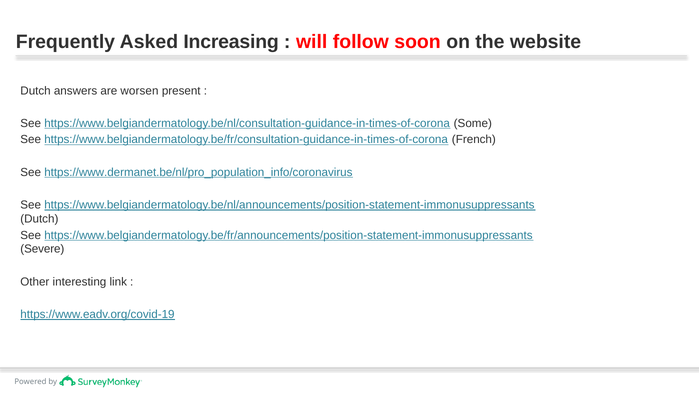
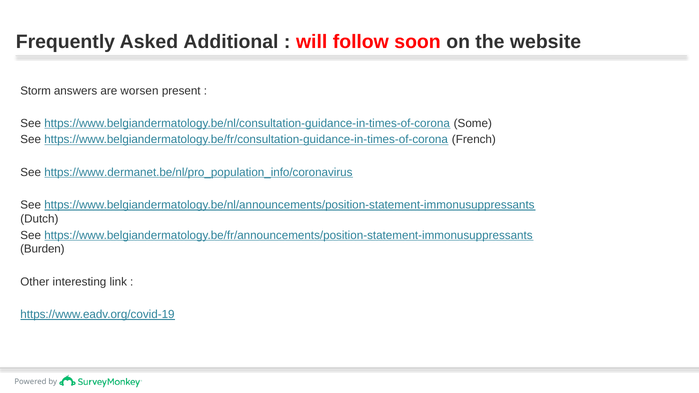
Increasing: Increasing -> Additional
Dutch at (36, 91): Dutch -> Storm
Severe: Severe -> Burden
